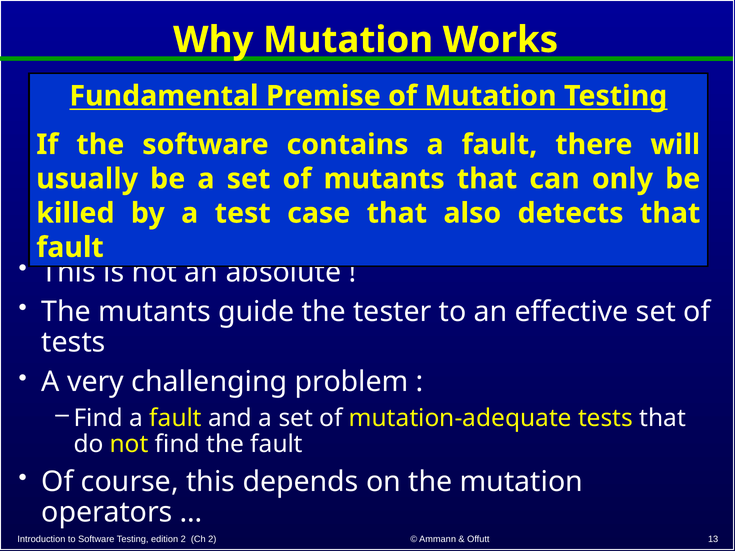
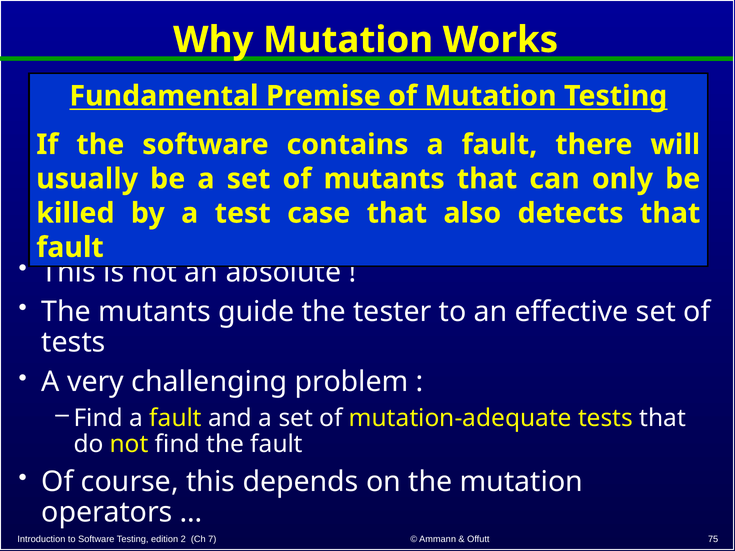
Ch 2: 2 -> 7
13: 13 -> 75
